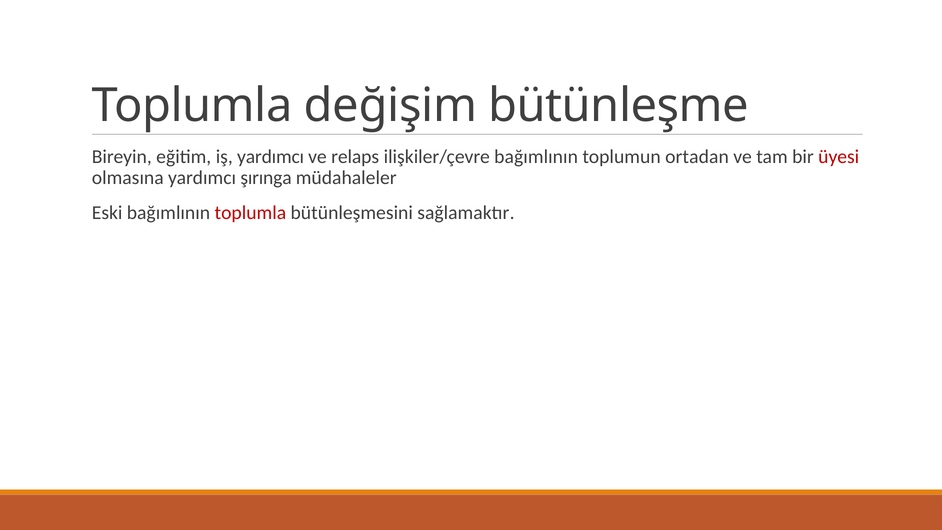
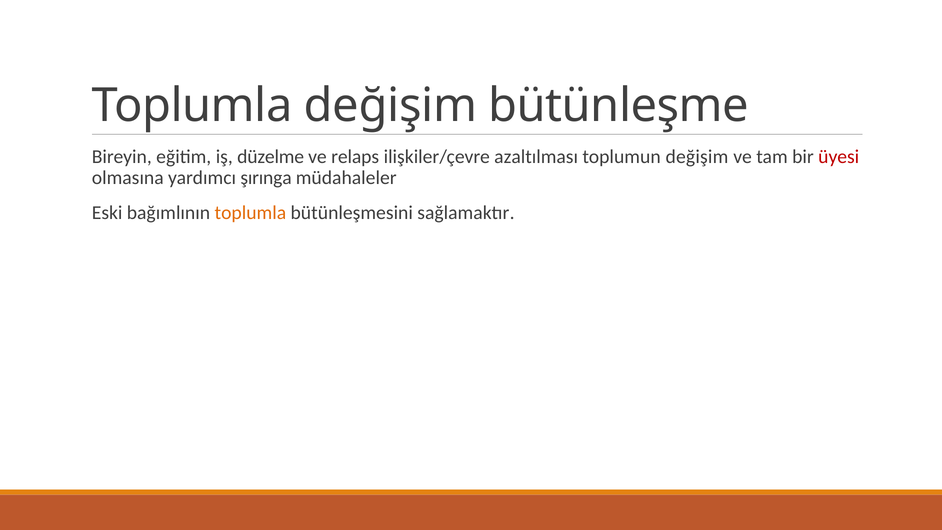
iş yardımcı: yardımcı -> düzelme
ilişkiler/çevre bağımlının: bağımlının -> azaltılması
toplumun ortadan: ortadan -> değişim
toplumla at (250, 213) colour: red -> orange
